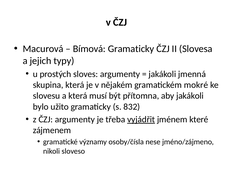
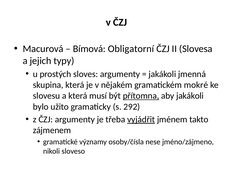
Bímová Gramaticky: Gramaticky -> Obligatorní
přítomna underline: none -> present
832: 832 -> 292
které: které -> takto
